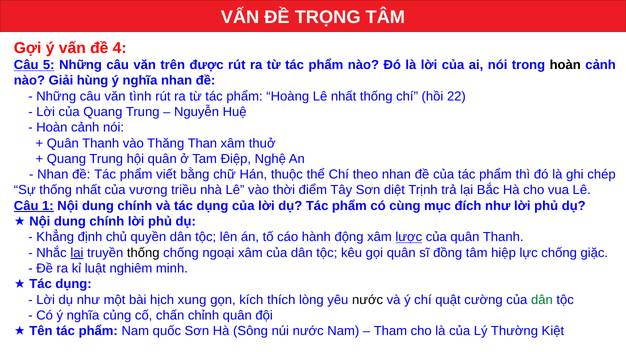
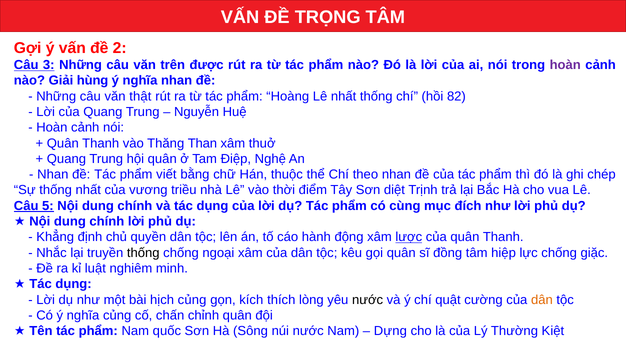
4: 4 -> 2
5: 5 -> 3
hoàn at (565, 65) colour: black -> purple
tình: tình -> thật
22: 22 -> 82
1: 1 -> 5
lại at (77, 253) underline: present -> none
hịch xung: xung -> củng
dân at (542, 300) colour: green -> orange
Tham: Tham -> Dựng
